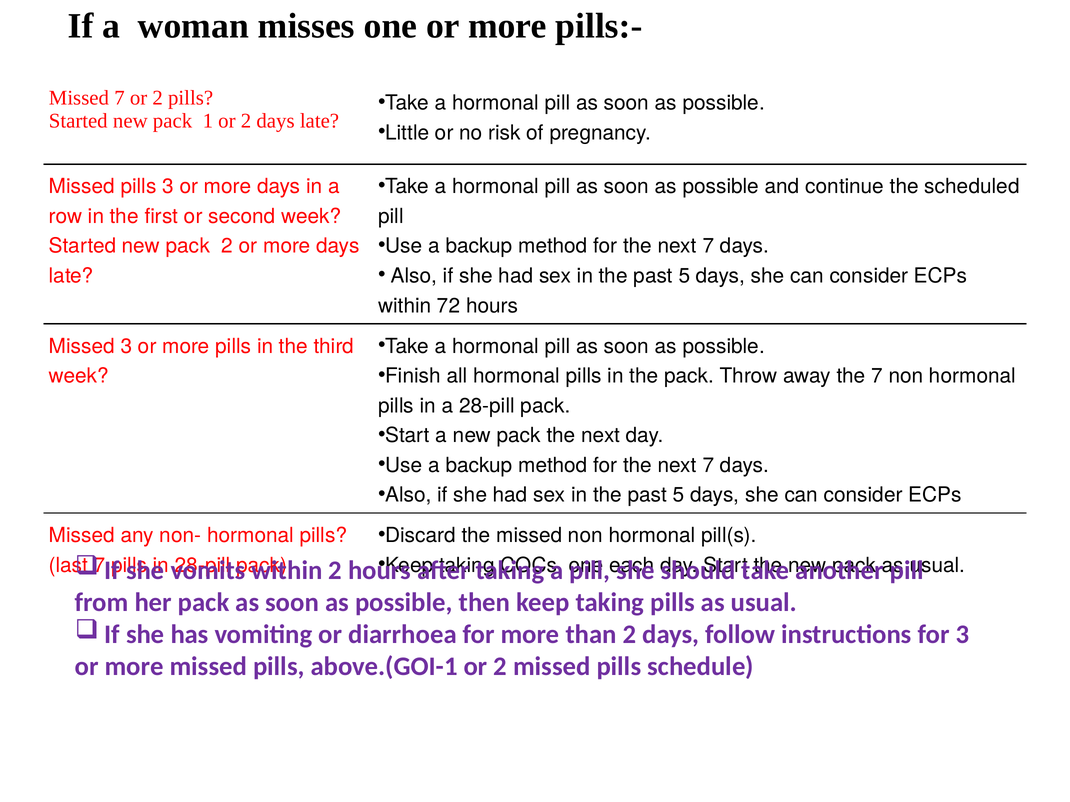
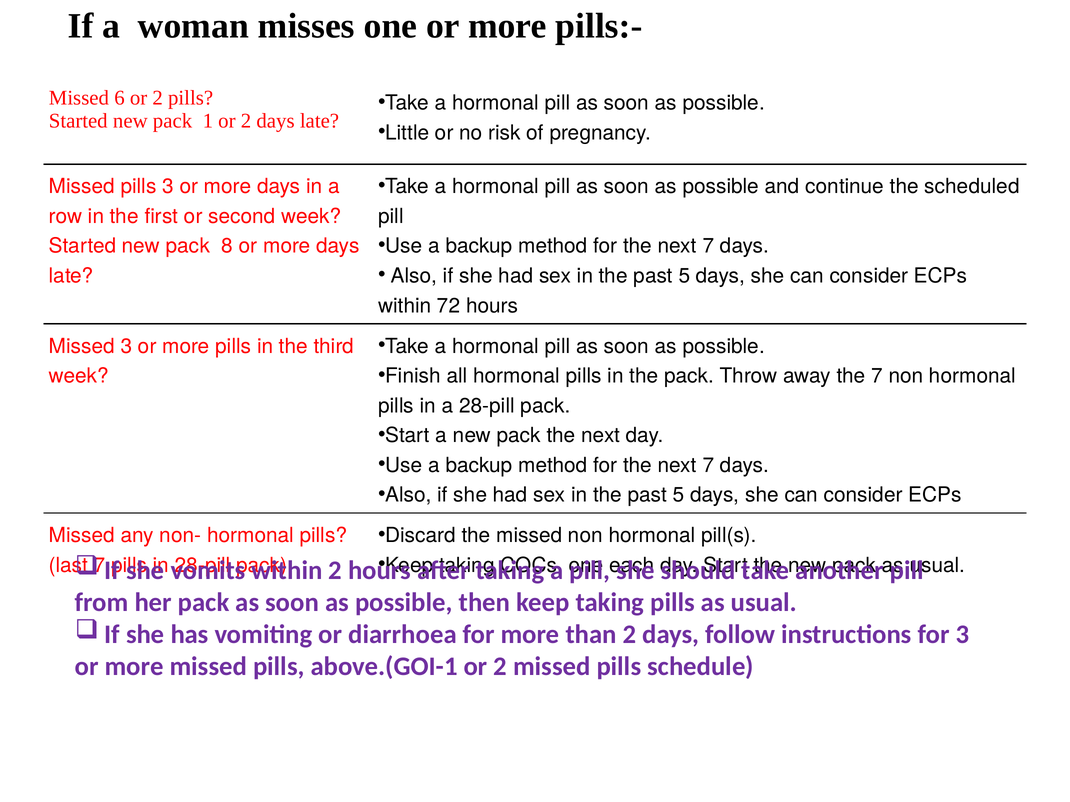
Missed 7: 7 -> 6
pack 2: 2 -> 8
